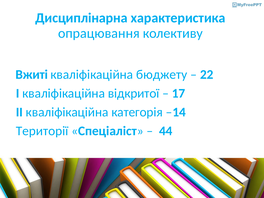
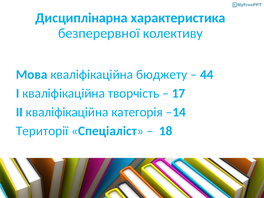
опрацювання: опрацювання -> безперервної
Вжиті: Вжиті -> Мова
22: 22 -> 44
відкритої: відкритої -> творчість
44: 44 -> 18
